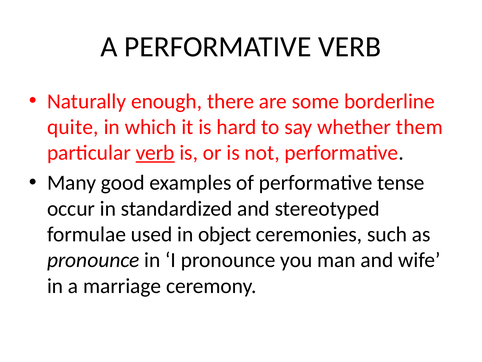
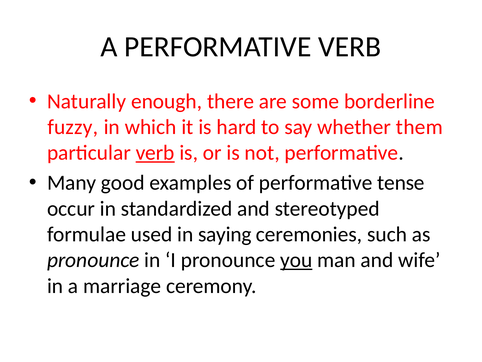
quite: quite -> fuzzy
object: object -> saying
you underline: none -> present
